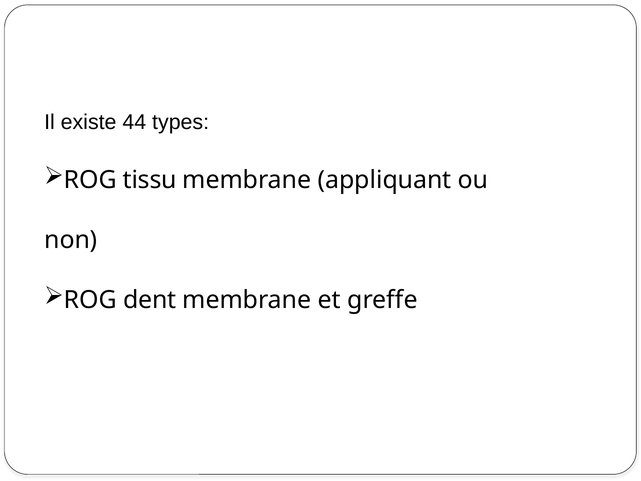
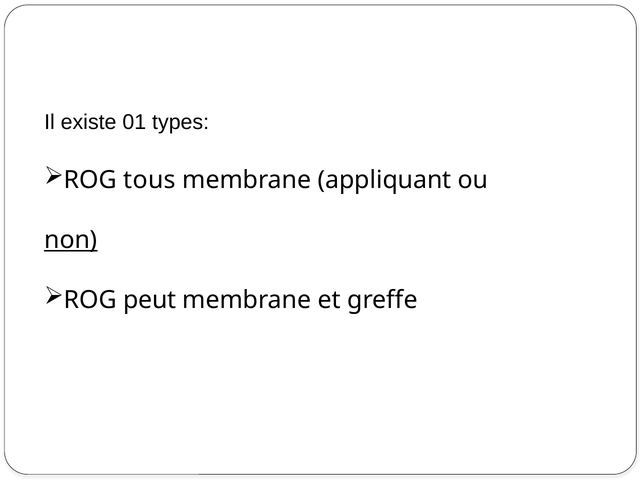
44: 44 -> 01
tissu: tissu -> tous
non underline: none -> present
dent: dent -> peut
